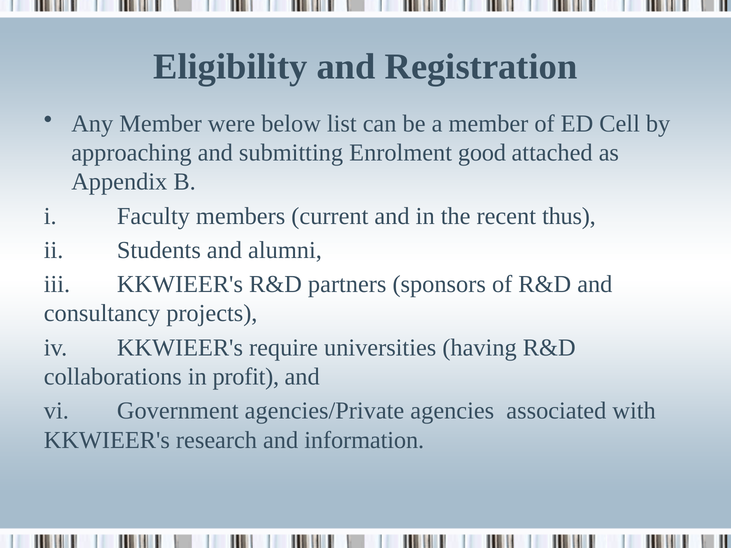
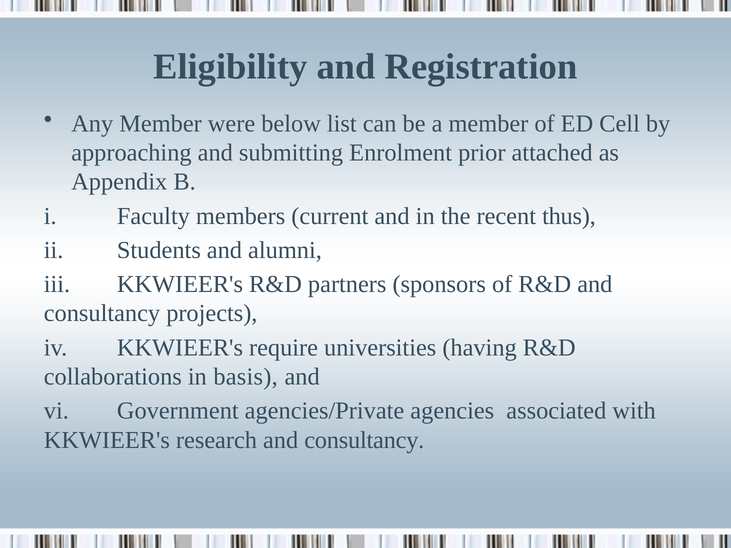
good: good -> prior
profit: profit -> basis
research and information: information -> consultancy
